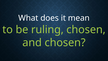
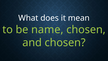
ruling: ruling -> name
